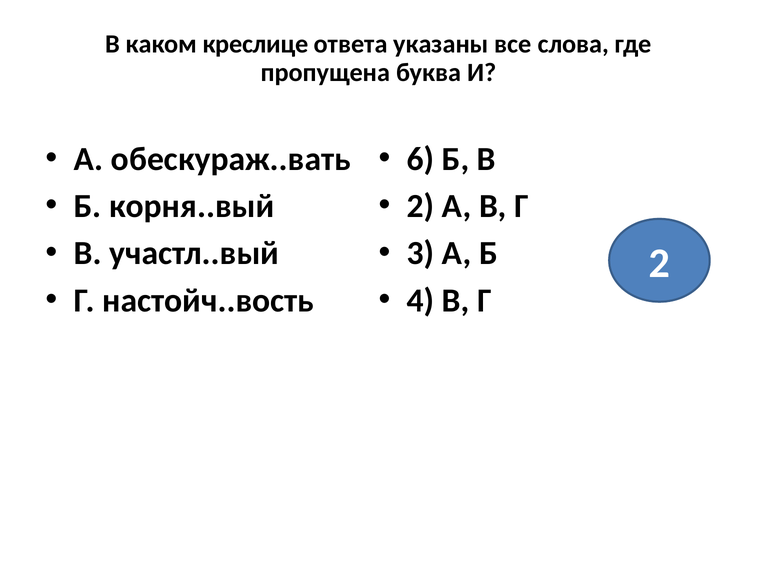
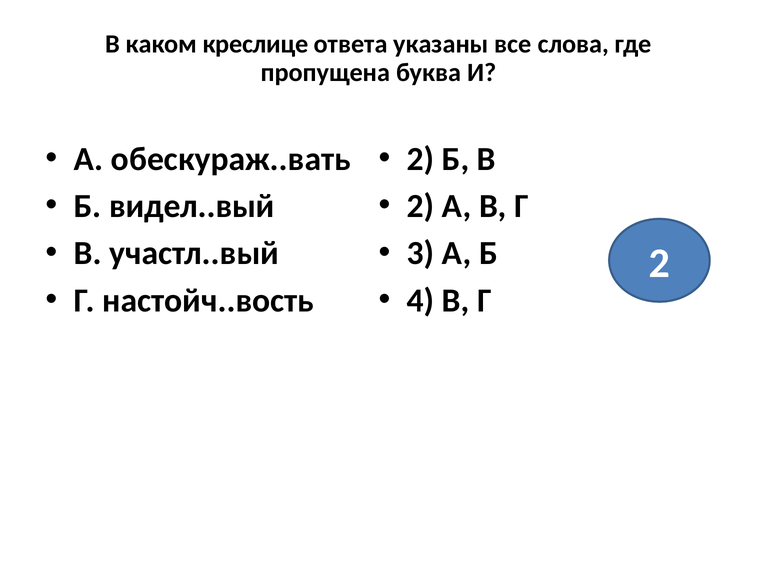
6 at (421, 159): 6 -> 2
корня..вый: корня..вый -> видел..вый
